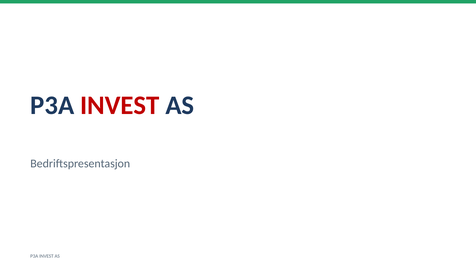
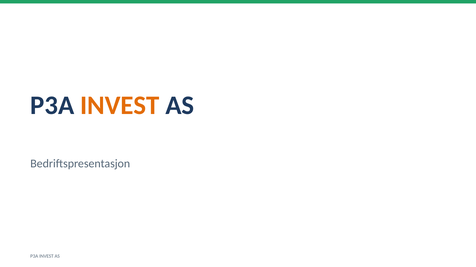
INVEST at (120, 106) colour: red -> orange
